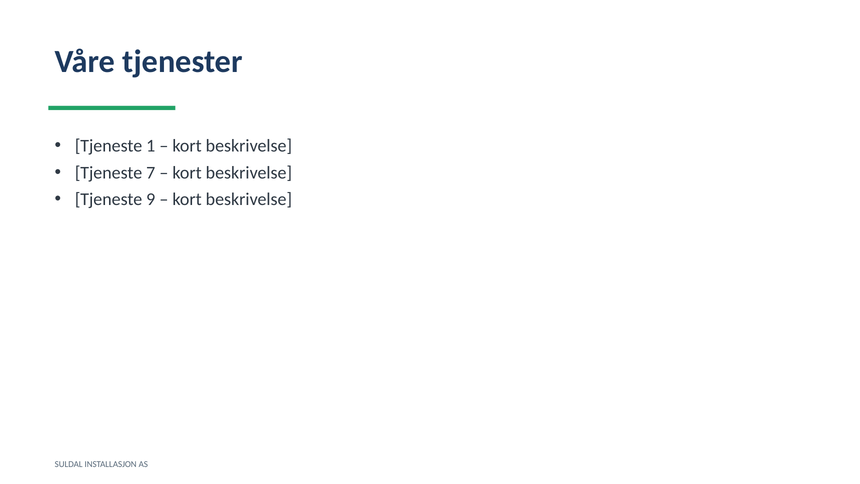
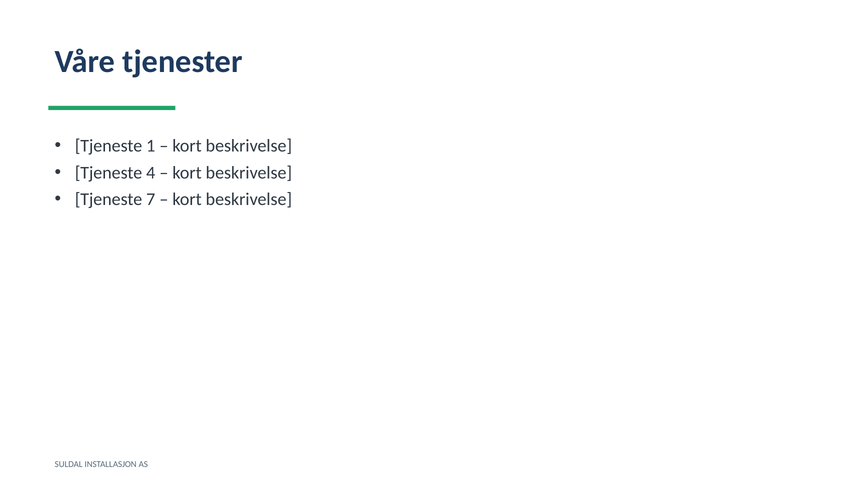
7: 7 -> 4
9: 9 -> 7
